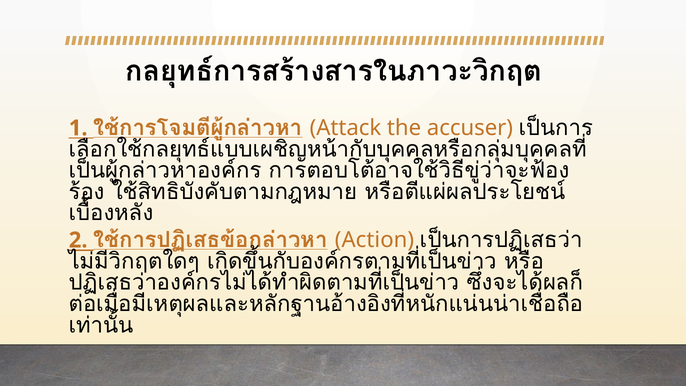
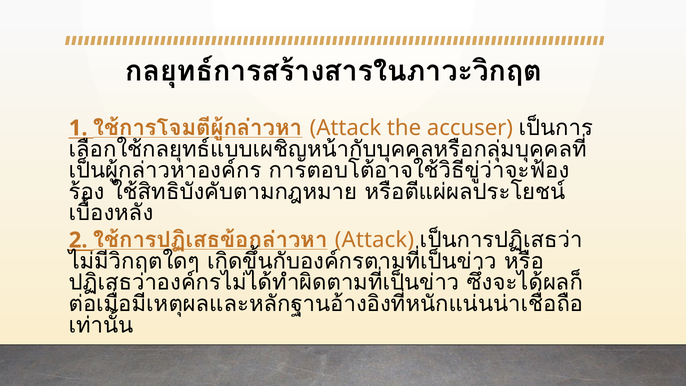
Action at (374, 240): Action -> Attack
